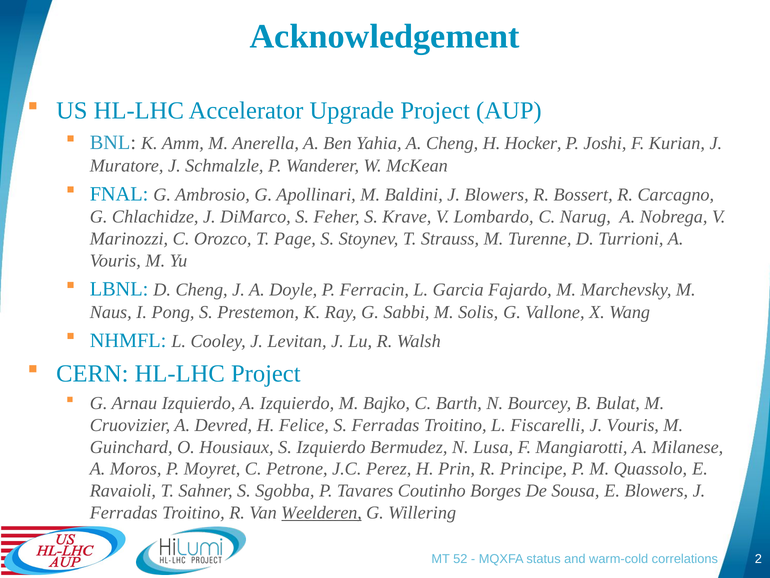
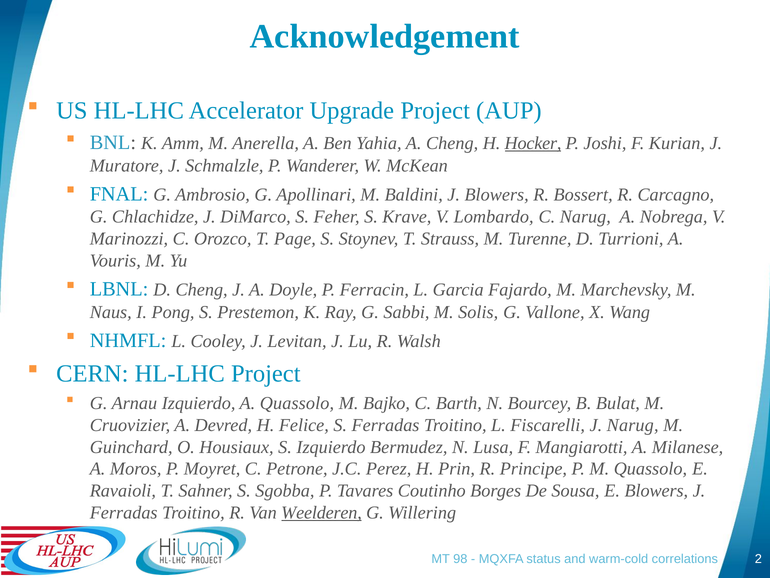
Hocker underline: none -> present
A Izquierdo: Izquierdo -> Quassolo
J Vouris: Vouris -> Narug
52: 52 -> 98
